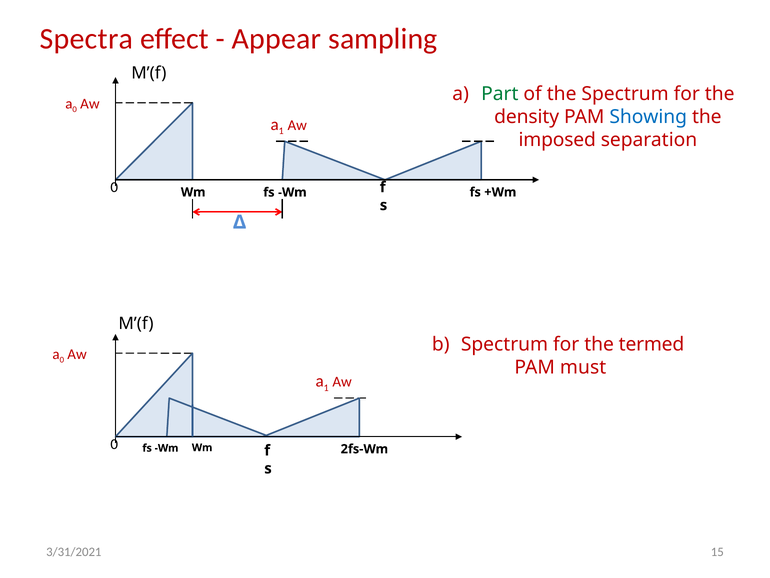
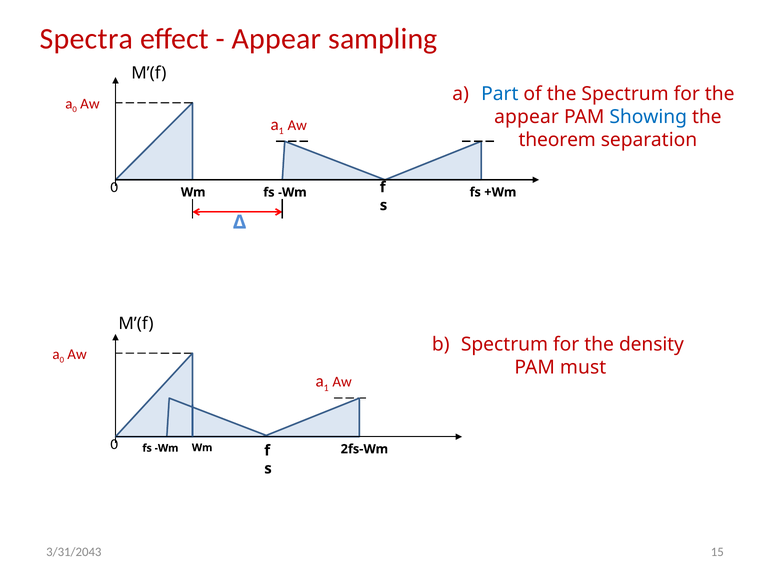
Part colour: green -> blue
density at (527, 117): density -> appear
imposed: imposed -> theorem
termed: termed -> density
3/31/2021: 3/31/2021 -> 3/31/2043
